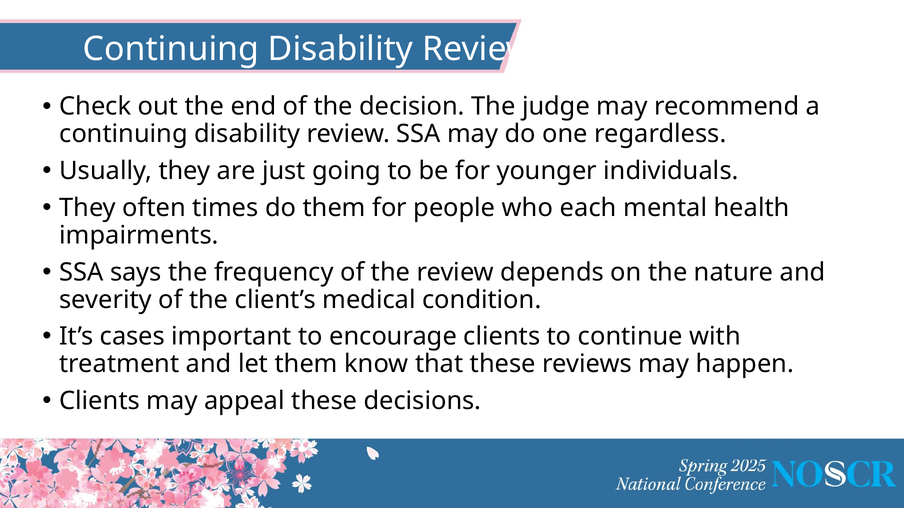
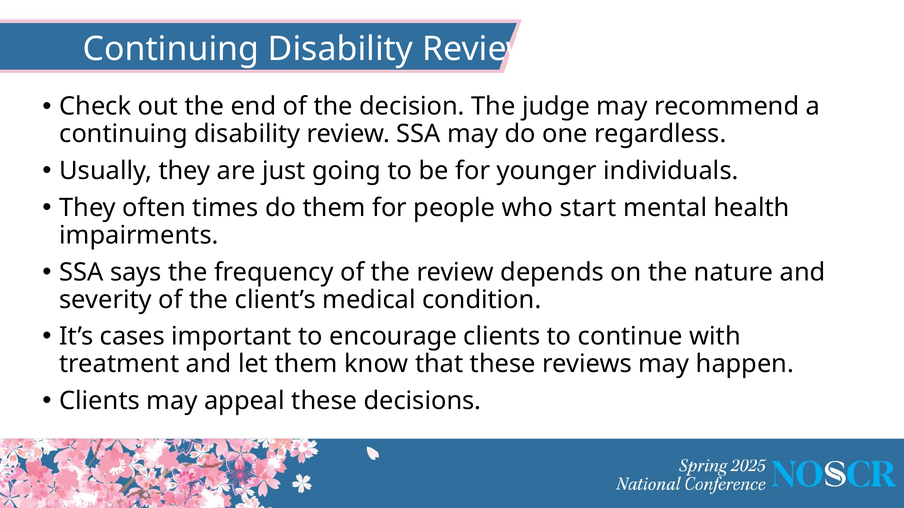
each: each -> start
